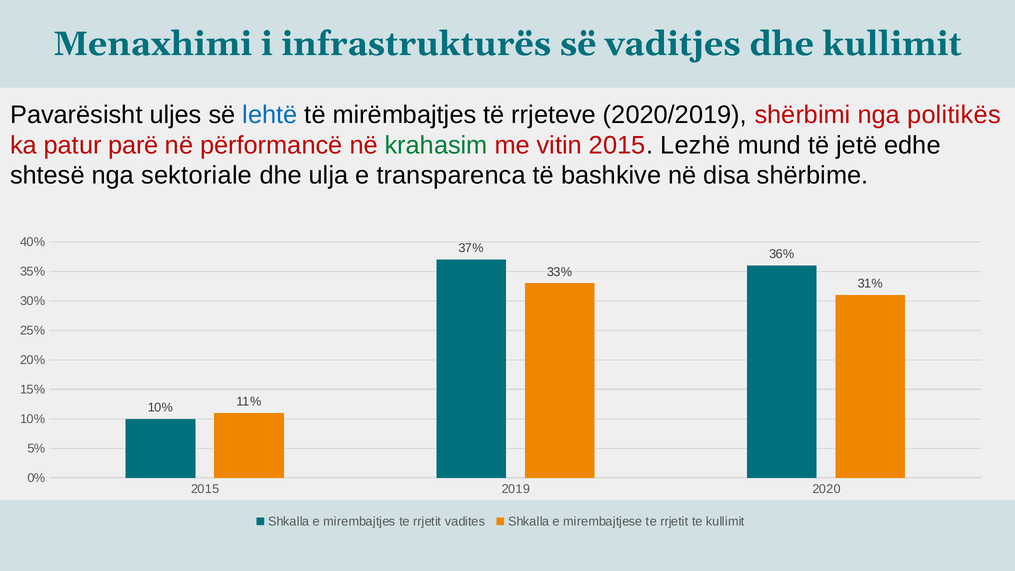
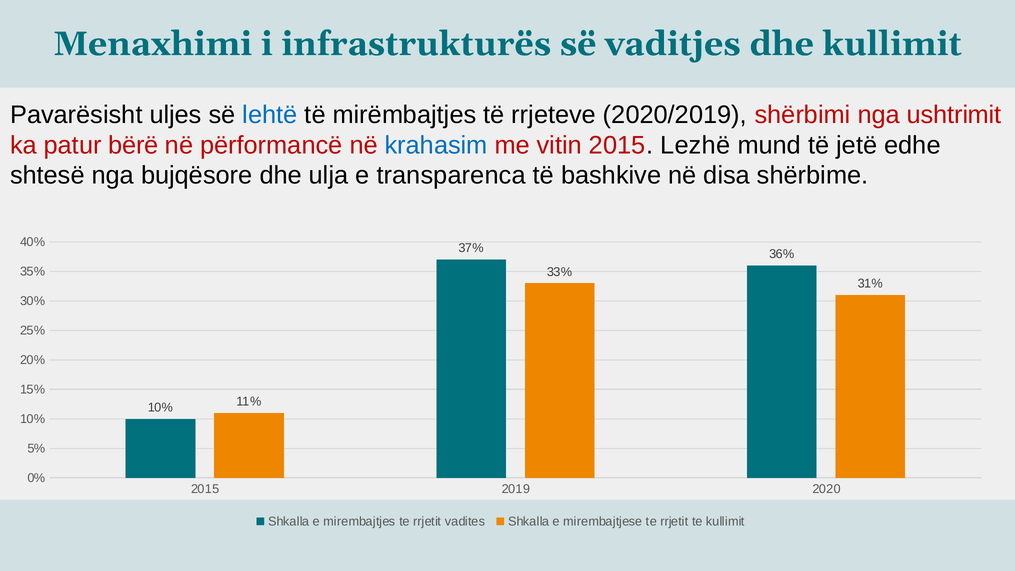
politikës: politikës -> ushtrimit
parë: parë -> bërë
krahasim colour: green -> blue
sektoriale: sektoriale -> bujqësore
